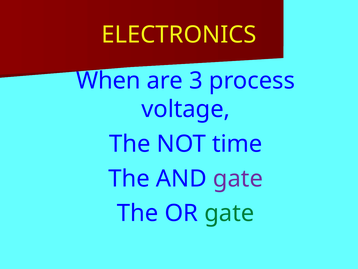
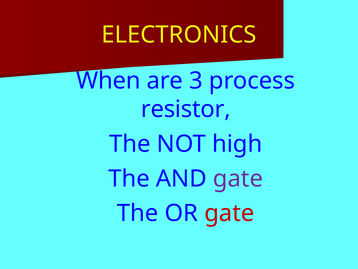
voltage: voltage -> resistor
time: time -> high
gate at (229, 213) colour: green -> red
